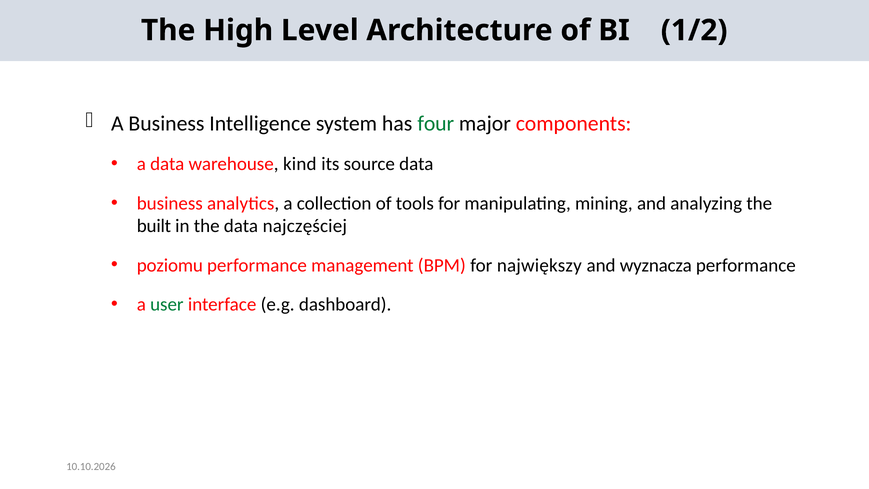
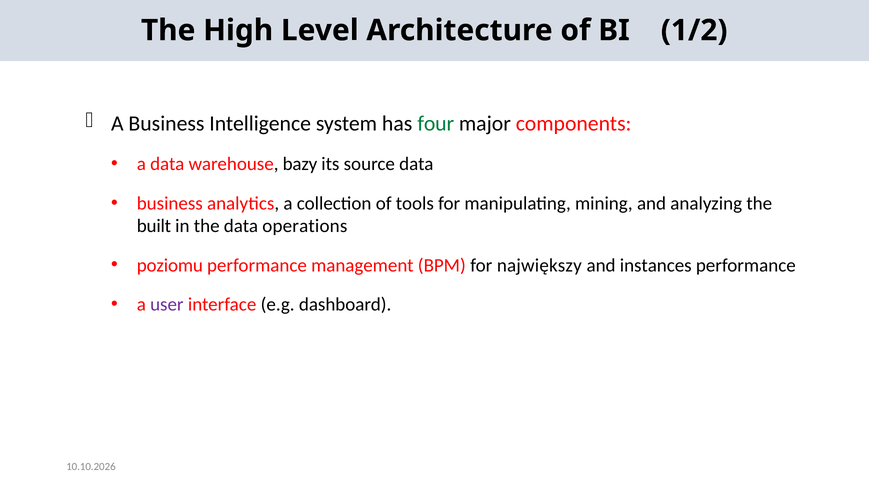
kind: kind -> bazy
najczęściej: najczęściej -> operations
wyznacza: wyznacza -> instances
user colour: green -> purple
